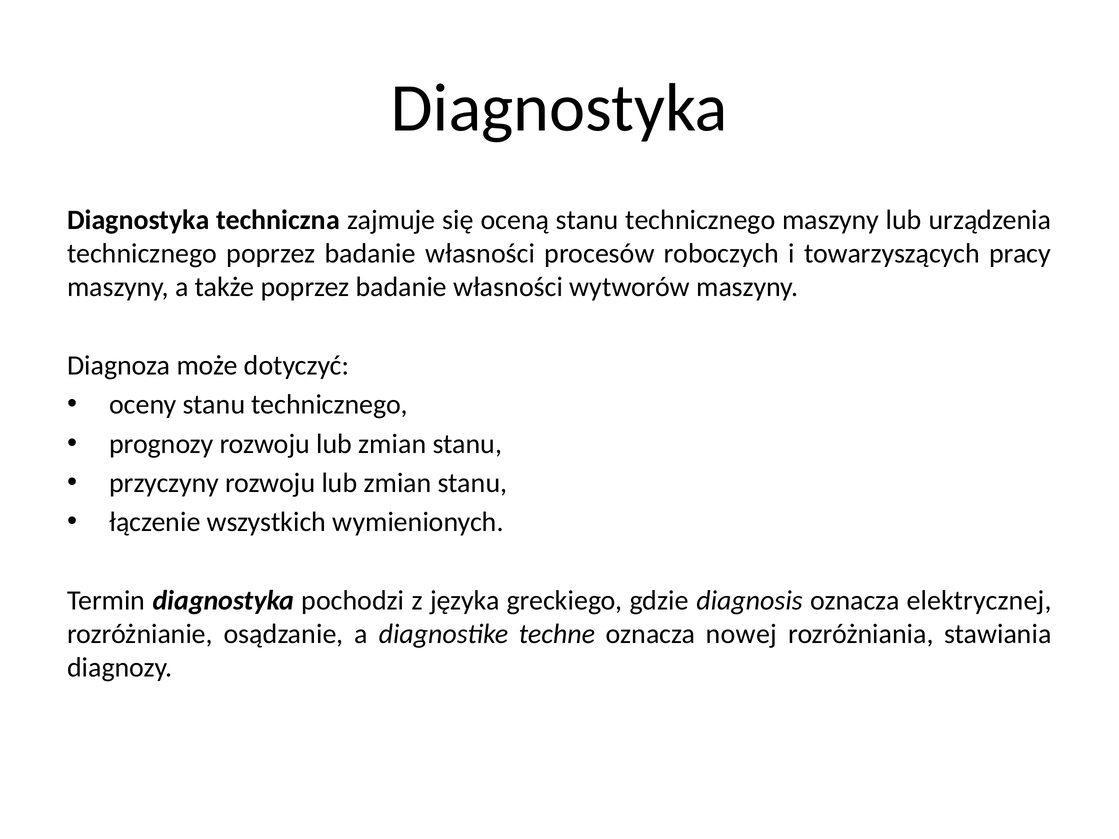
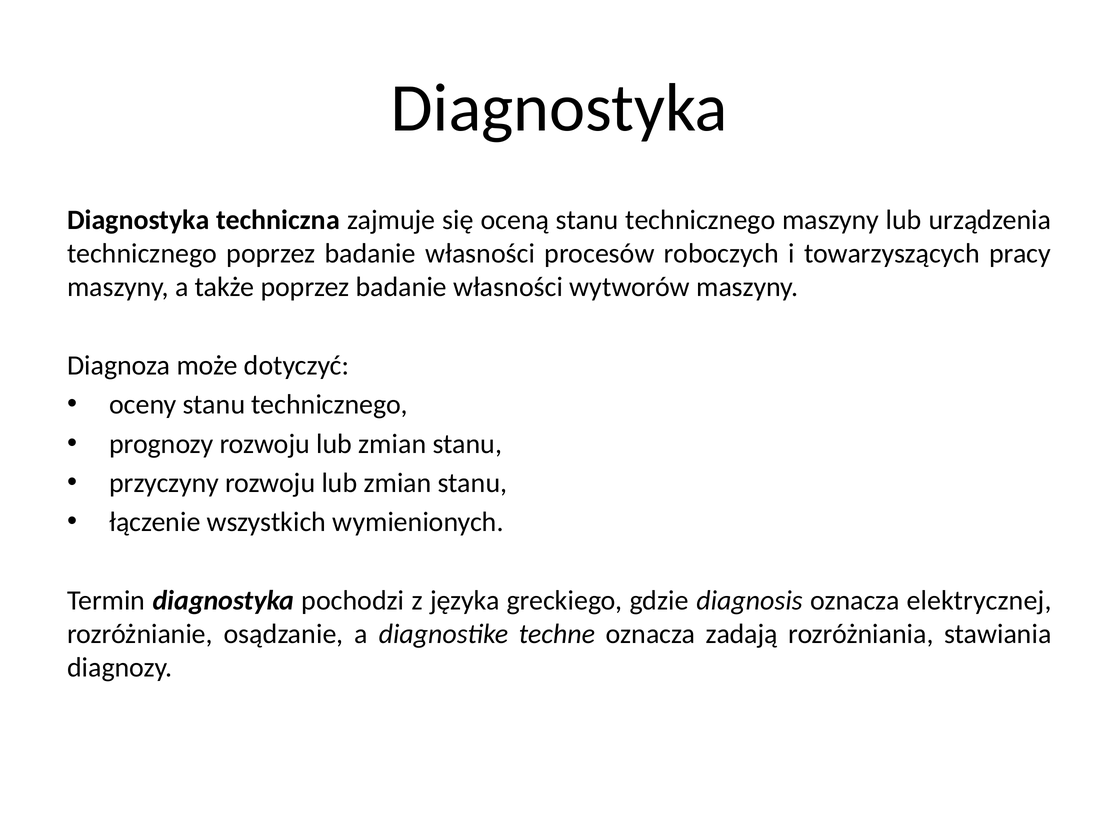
nowej: nowej -> zadają
